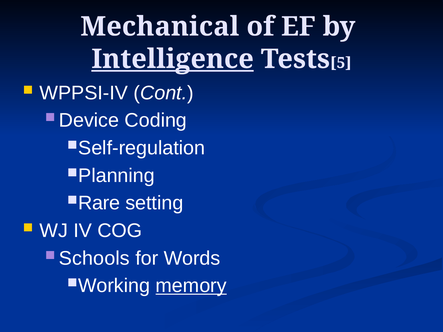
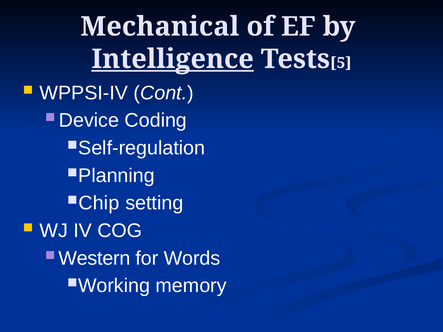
Rare: Rare -> Chip
Schools: Schools -> Western
memory underline: present -> none
